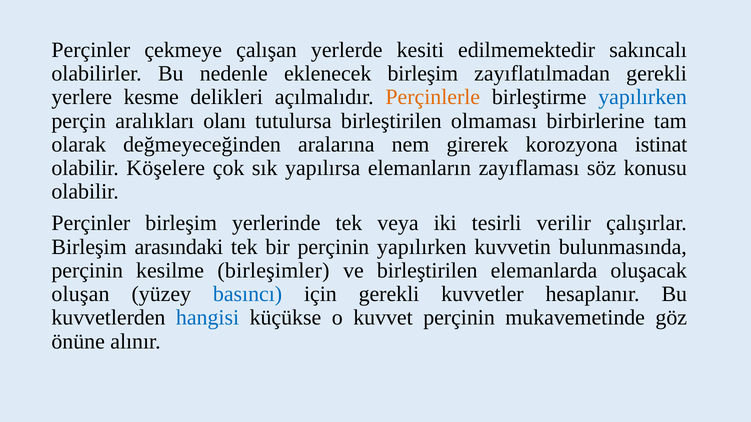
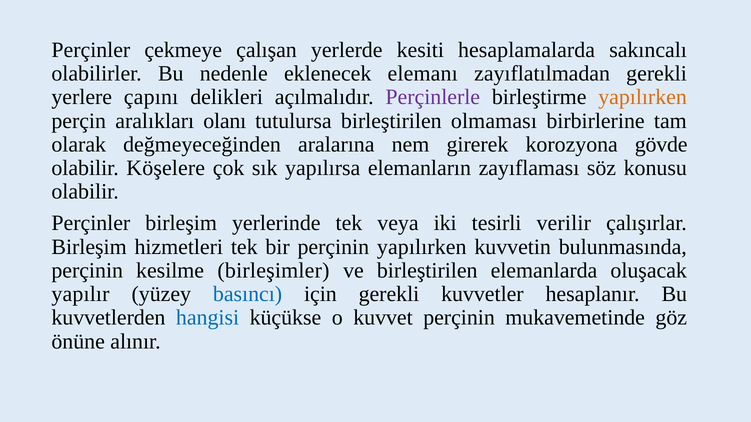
edilmemektedir: edilmemektedir -> hesaplamalarda
eklenecek birleşim: birleşim -> elemanı
kesme: kesme -> çapını
Perçinlerle colour: orange -> purple
yapılırken at (643, 97) colour: blue -> orange
istinat: istinat -> gövde
arasındaki: arasındaki -> hizmetleri
oluşan: oluşan -> yapılır
